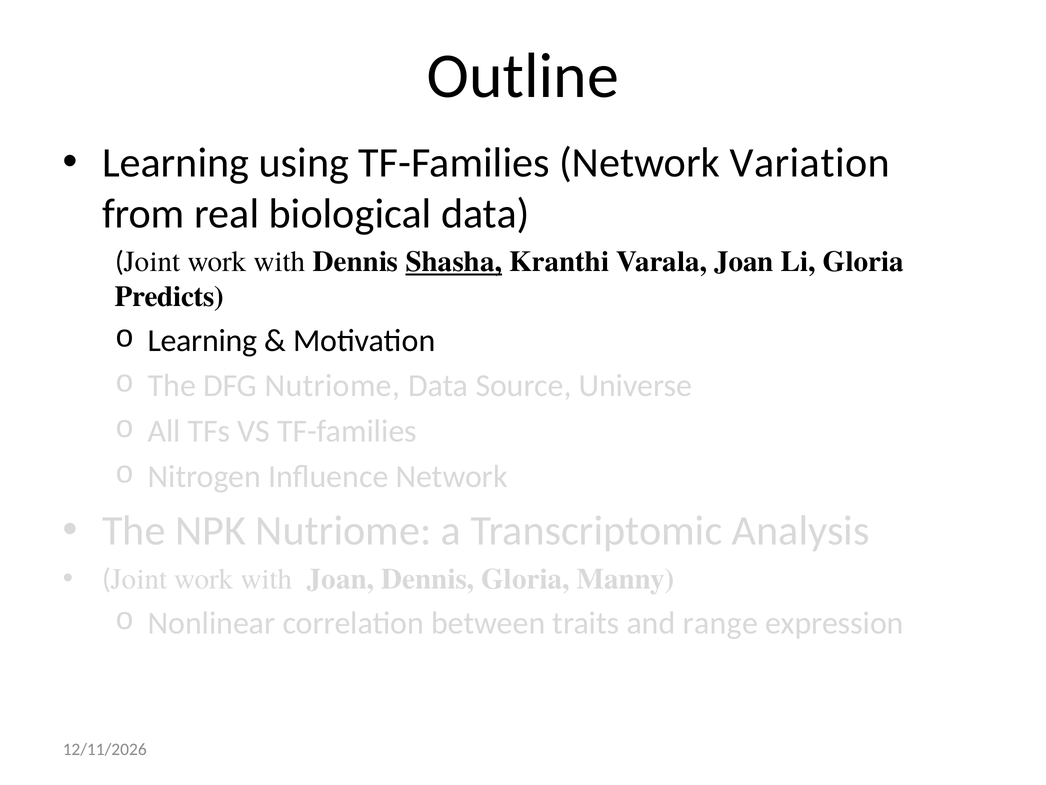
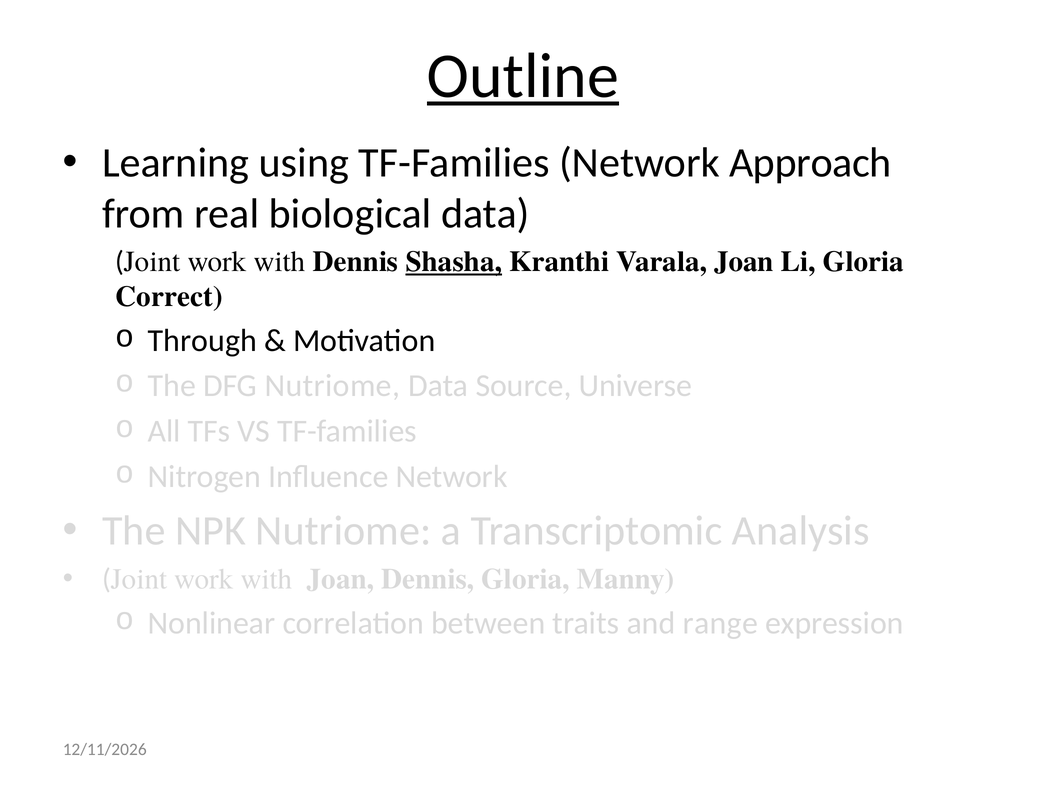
Outline underline: none -> present
Variation: Variation -> Approach
Predicts: Predicts -> Correct
Learning at (203, 340): Learning -> Through
